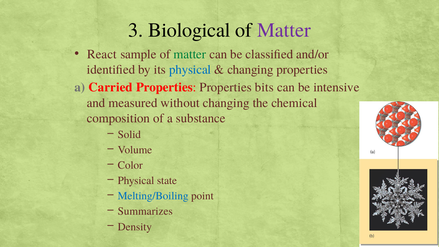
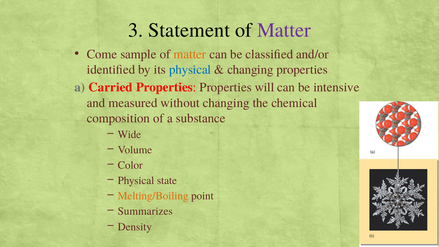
Biological: Biological -> Statement
React: React -> Come
matter at (190, 54) colour: green -> orange
bits: bits -> will
Solid: Solid -> Wide
Melting/Boiling colour: blue -> orange
